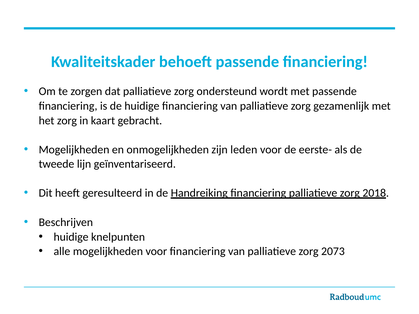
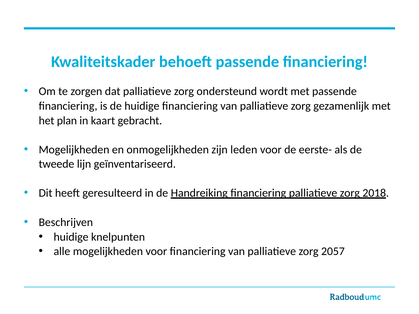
het zorg: zorg -> plan
2073: 2073 -> 2057
